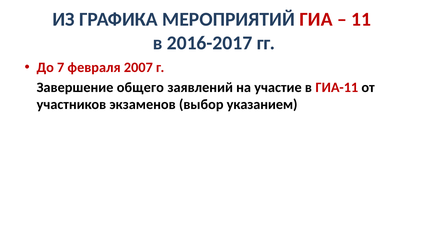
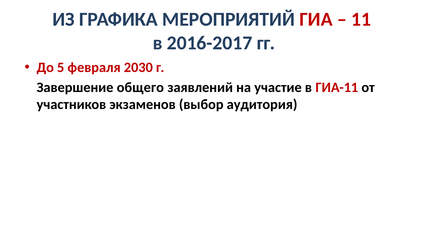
7: 7 -> 5
2007: 2007 -> 2030
указанием: указанием -> аудитория
